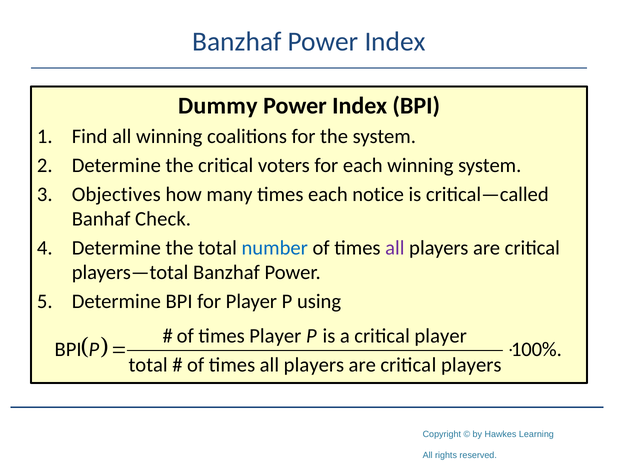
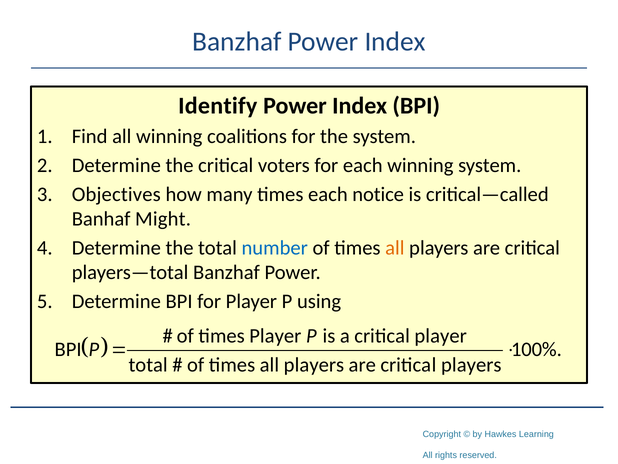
Dummy: Dummy -> Identify
Check: Check -> Might
all at (395, 248) colour: purple -> orange
